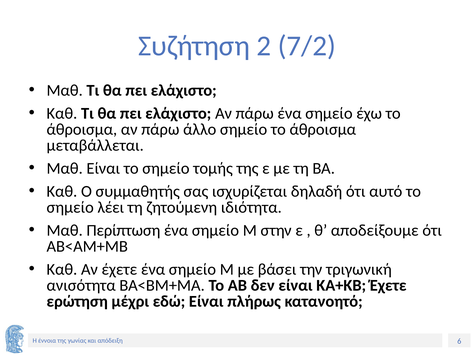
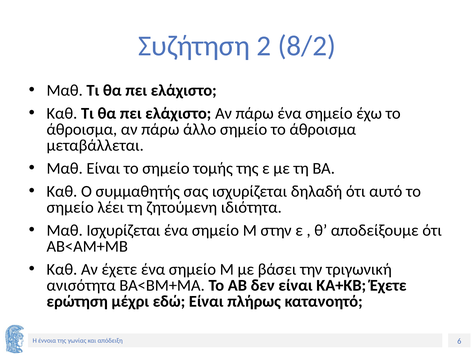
7/2: 7/2 -> 8/2
Μαθ Περίπτωση: Περίπτωση -> Ισχυρίζεται
